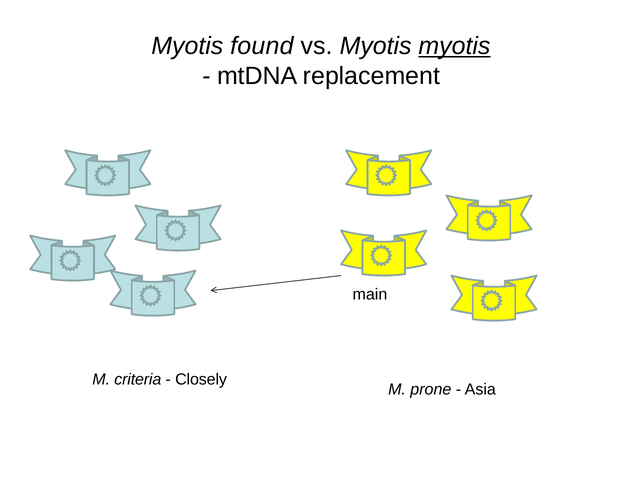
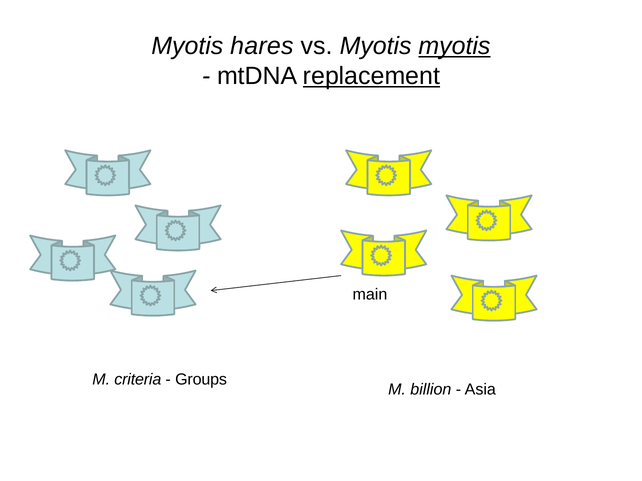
found: found -> hares
replacement underline: none -> present
Closely: Closely -> Groups
prone: prone -> billion
